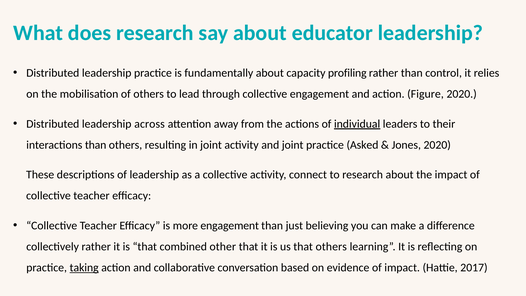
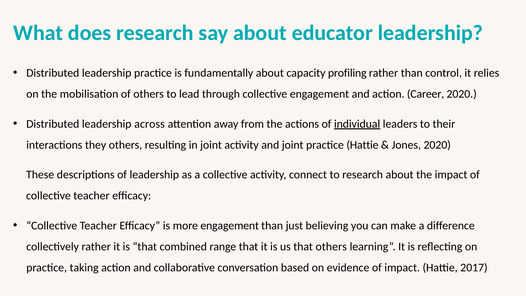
Figure: Figure -> Career
interactions than: than -> they
practice Asked: Asked -> Hattie
other: other -> range
taking underline: present -> none
